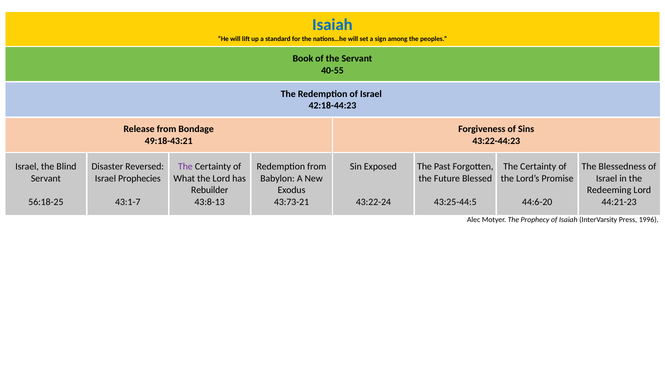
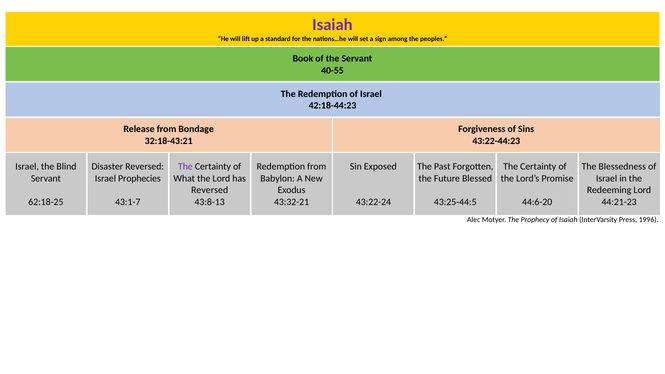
Isaiah at (332, 25) colour: blue -> purple
49:18-43:21: 49:18-43:21 -> 32:18-43:21
Rebuilder at (210, 190): Rebuilder -> Reversed
56:18-25: 56:18-25 -> 62:18-25
43:73-21: 43:73-21 -> 43:32-21
